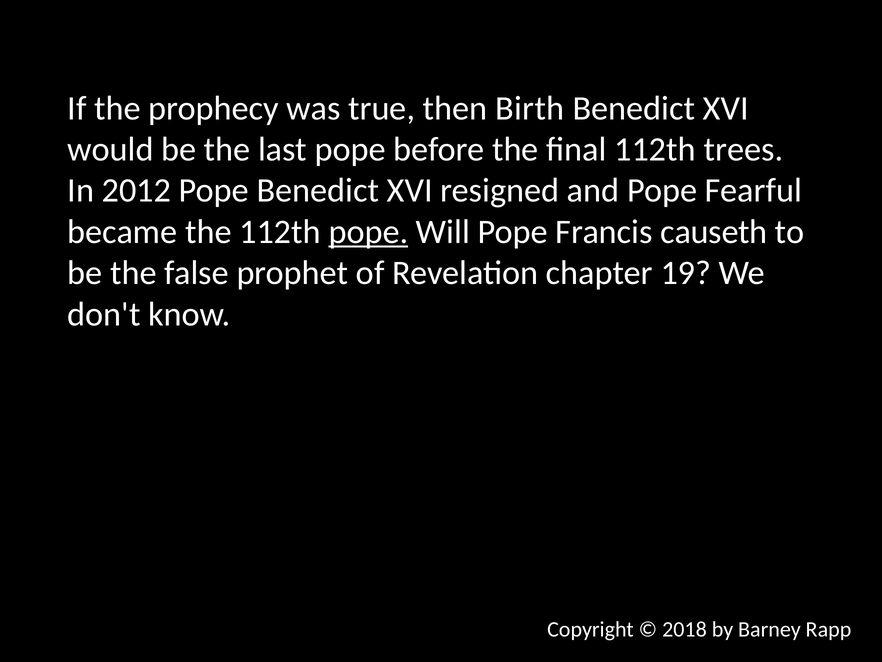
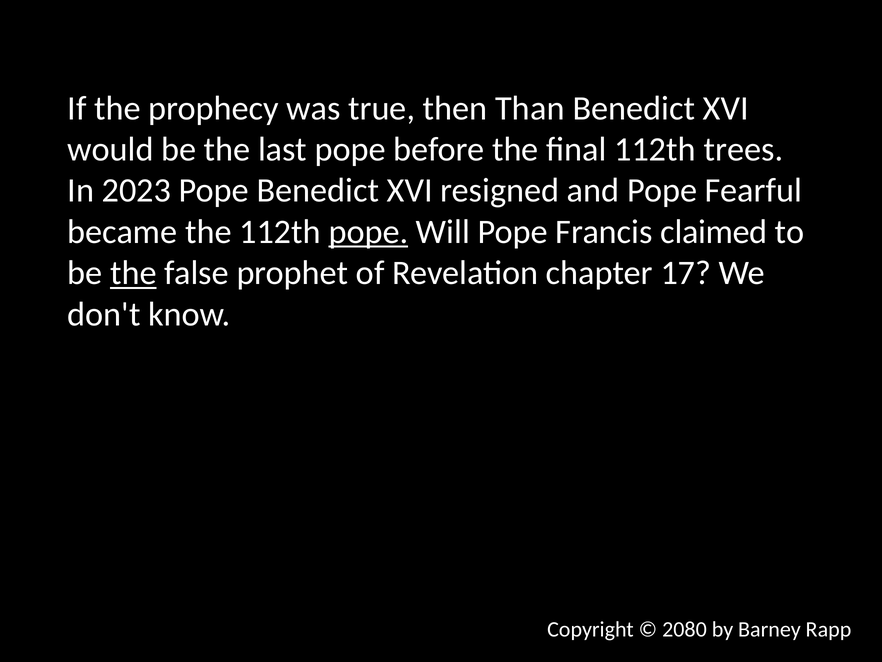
Birth: Birth -> Than
2012: 2012 -> 2023
causeth: causeth -> claimed
the at (133, 273) underline: none -> present
19: 19 -> 17
2018: 2018 -> 2080
